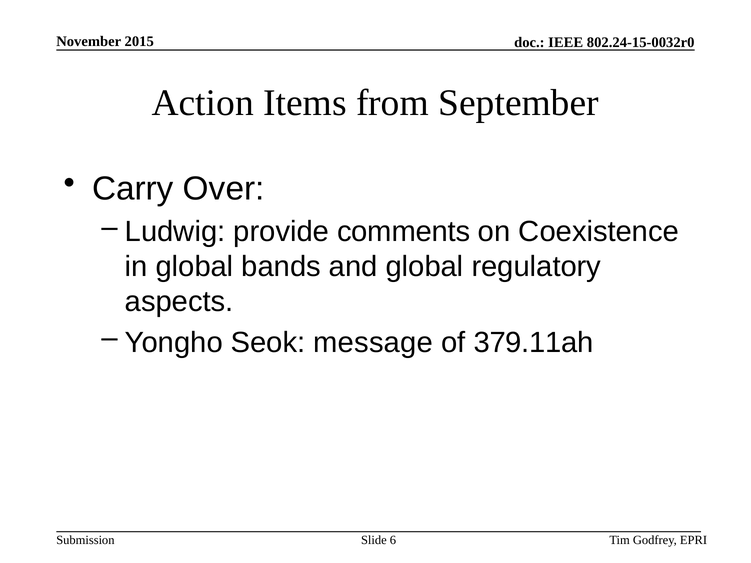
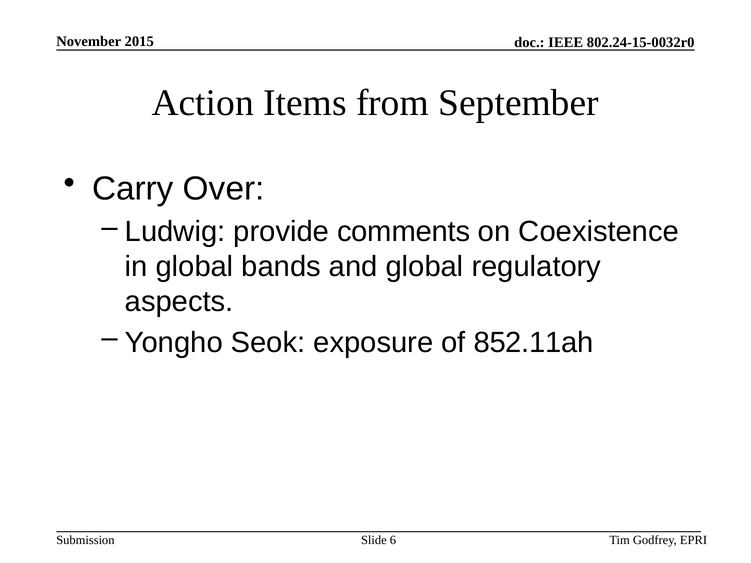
message: message -> exposure
379.11ah: 379.11ah -> 852.11ah
